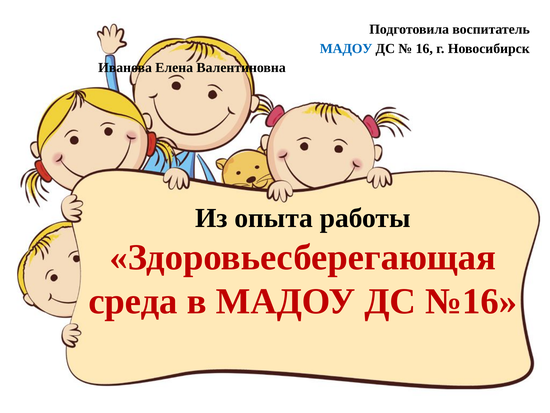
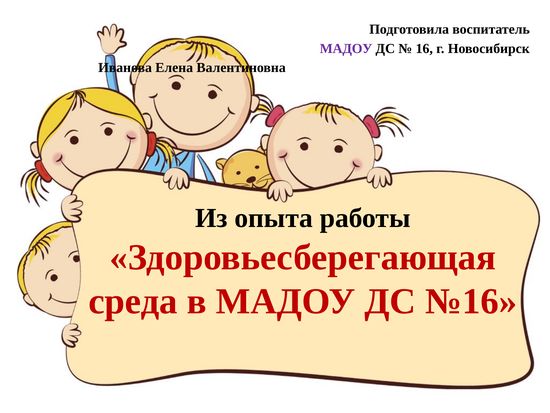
МАДОУ at (346, 48) colour: blue -> purple
